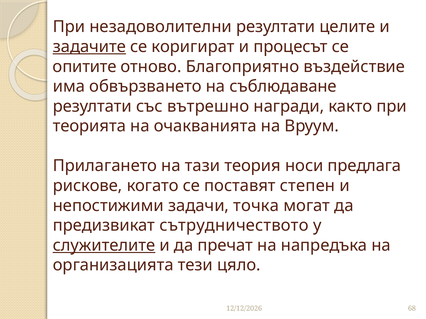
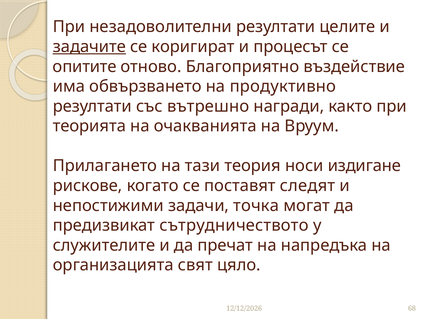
съблюдаване: съблюдаване -> продуктивно
предлага: предлага -> издигане
степен: степен -> следят
служителите underline: present -> none
тези: тези -> свят
